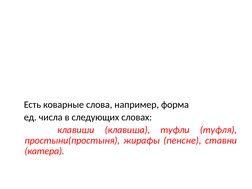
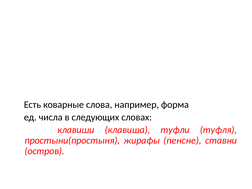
катера: катера -> остров
